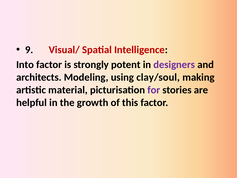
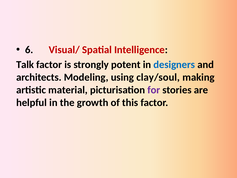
9: 9 -> 6
Into: Into -> Talk
designers colour: purple -> blue
